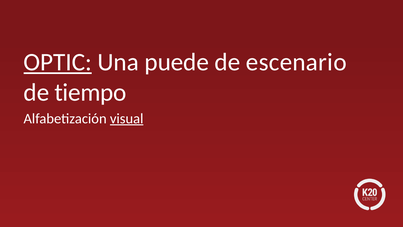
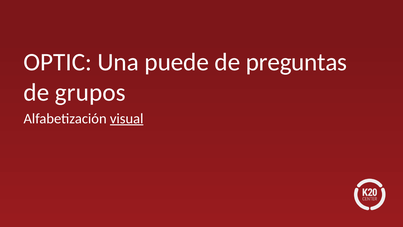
OPTIC underline: present -> none
escenario: escenario -> preguntas
tiempo: tiempo -> grupos
